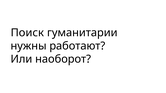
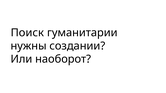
работают: работают -> создании
